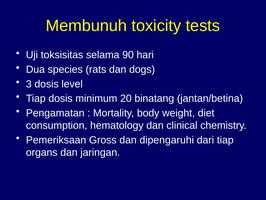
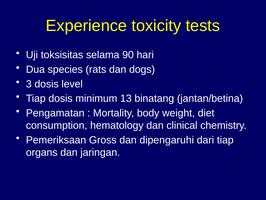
Membunuh: Membunuh -> Experience
20: 20 -> 13
